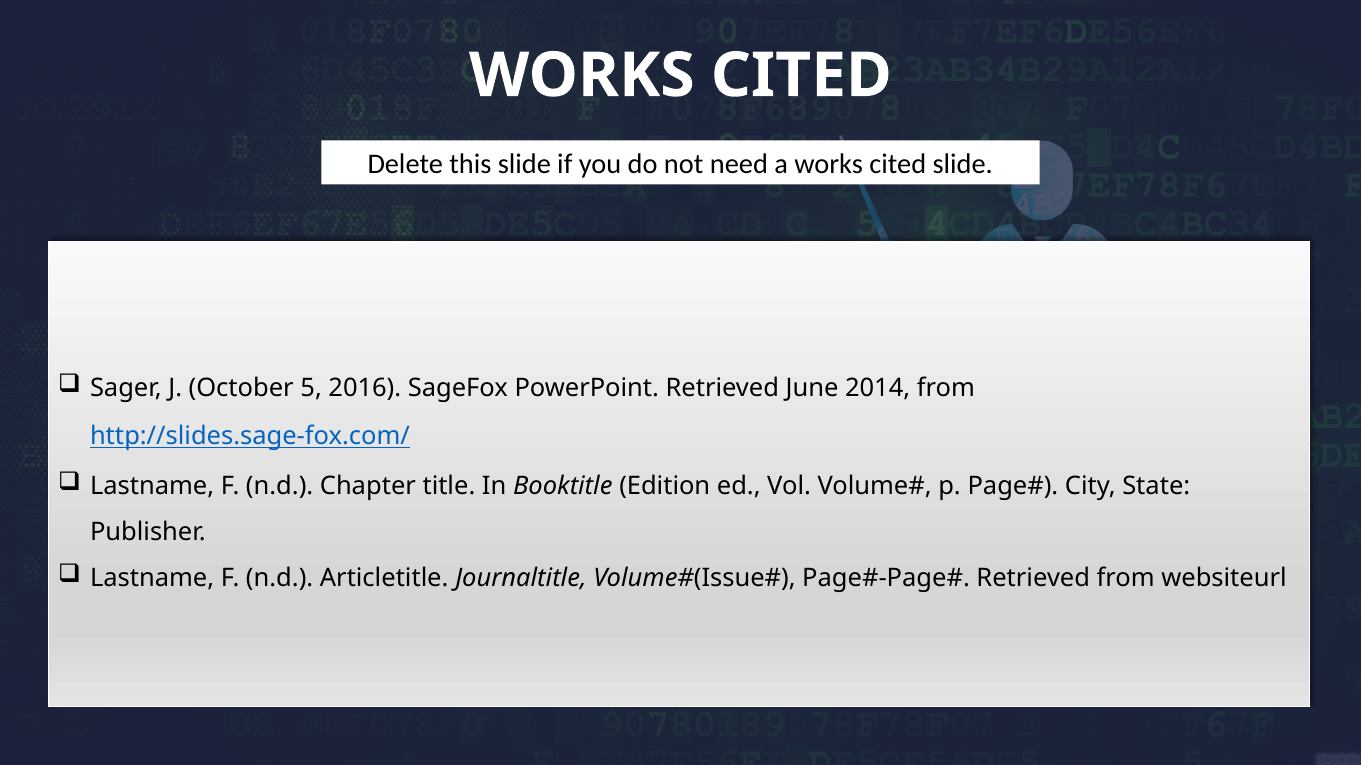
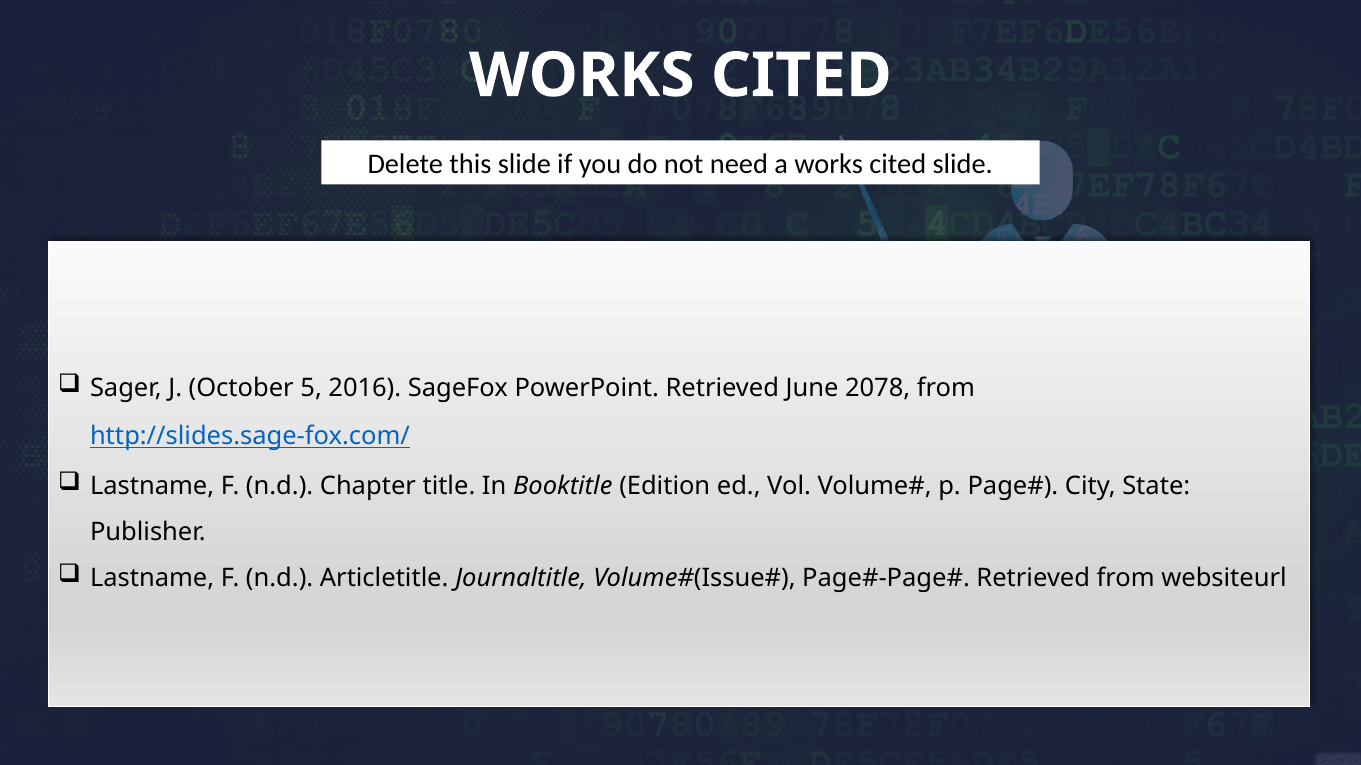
2014: 2014 -> 2078
